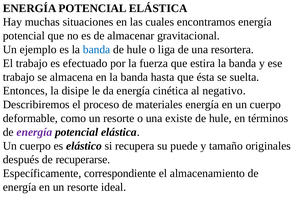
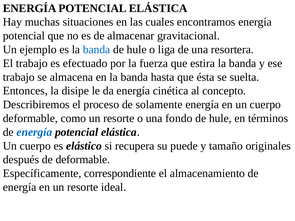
negativo: negativo -> concepto
materiales: materiales -> solamente
existe: existe -> fondo
energía at (34, 132) colour: purple -> blue
de recuperarse: recuperarse -> deformable
